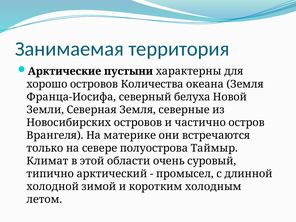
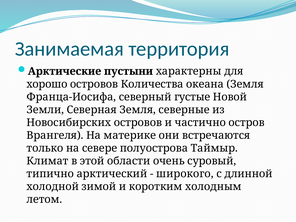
белуха: белуха -> густые
промысел: промысел -> широкого
